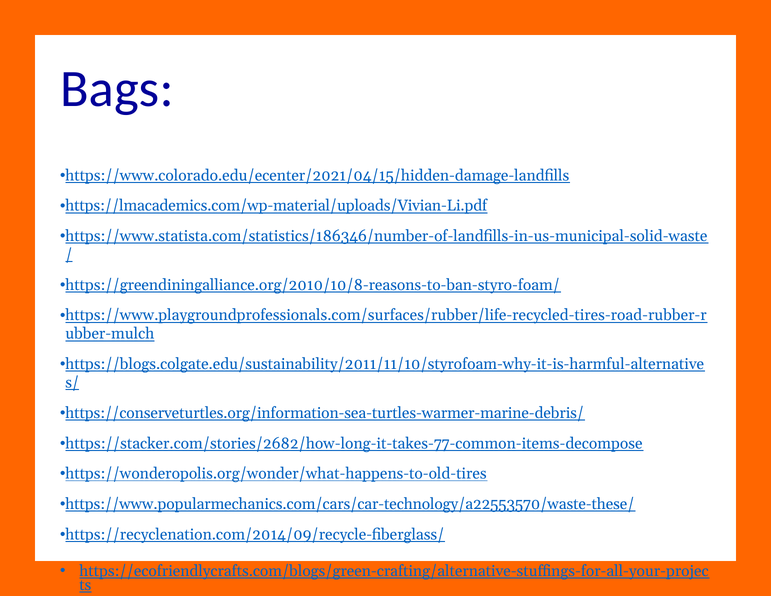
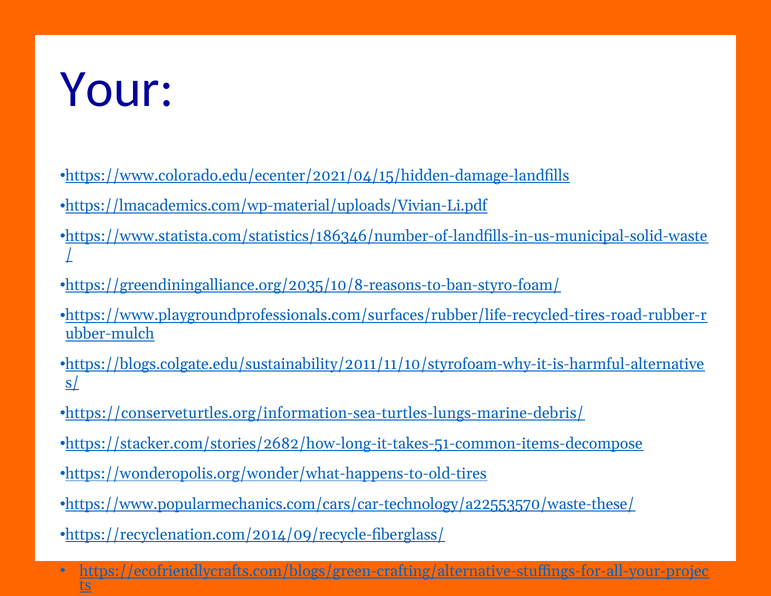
Bags: Bags -> Your
https://greendiningalliance.org/2010/10/8-reasons-to-ban-styro-foam/: https://greendiningalliance.org/2010/10/8-reasons-to-ban-styro-foam/ -> https://greendiningalliance.org/2035/10/8-reasons-to-ban-styro-foam/
https://conserveturtles.org/information-sea-turtles-warmer-marine-debris/: https://conserveturtles.org/information-sea-turtles-warmer-marine-debris/ -> https://conserveturtles.org/information-sea-turtles-lungs-marine-debris/
https://stacker.com/stories/2682/how-long-it-takes-77-common-items-decompose: https://stacker.com/stories/2682/how-long-it-takes-77-common-items-decompose -> https://stacker.com/stories/2682/how-long-it-takes-51-common-items-decompose
